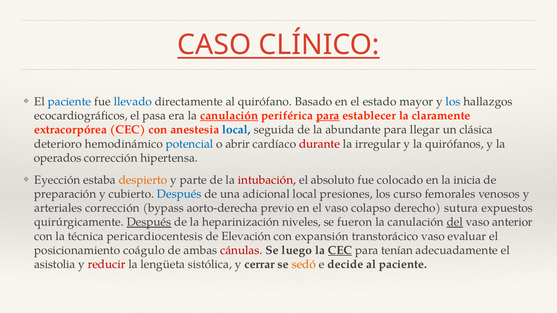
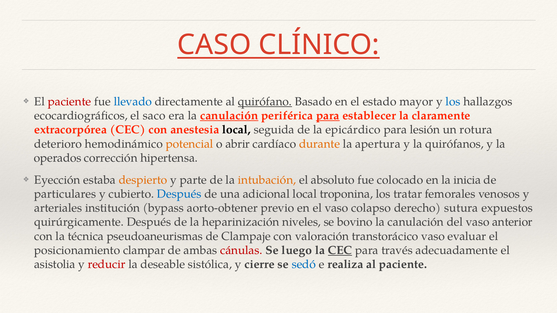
paciente at (69, 102) colour: blue -> red
quirófano underline: none -> present
pasa: pasa -> saco
local at (236, 130) colour: blue -> black
abundante: abundante -> epicárdico
llegar: llegar -> lesión
clásica: clásica -> rotura
potencial colour: blue -> orange
durante colour: red -> orange
irregular: irregular -> apertura
intubación colour: red -> orange
preparación: preparación -> particulares
presiones: presiones -> troponina
curso: curso -> tratar
arteriales corrección: corrección -> institución
aorto-derecha: aorto-derecha -> aorto-obtener
Después at (149, 222) underline: present -> none
fueron: fueron -> bovino
del underline: present -> none
pericardiocentesis: pericardiocentesis -> pseudoaneurismas
Elevación: Elevación -> Clampaje
expansión: expansión -> valoración
coágulo: coágulo -> clampar
tenían: tenían -> través
lengüeta: lengüeta -> deseable
cerrar: cerrar -> cierre
sedó colour: orange -> blue
decide: decide -> realiza
